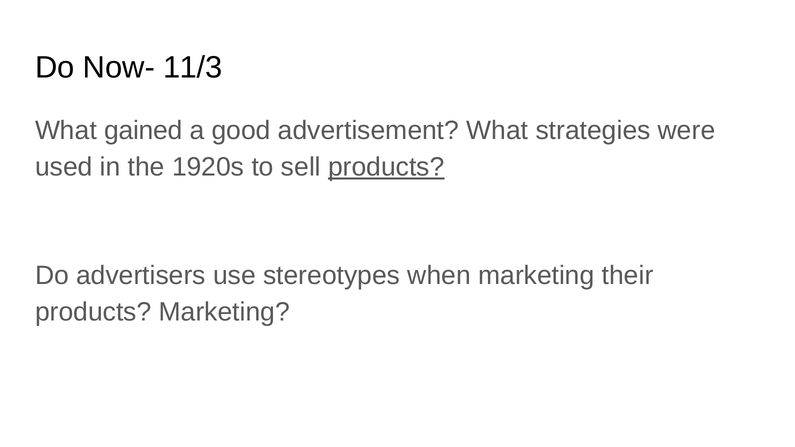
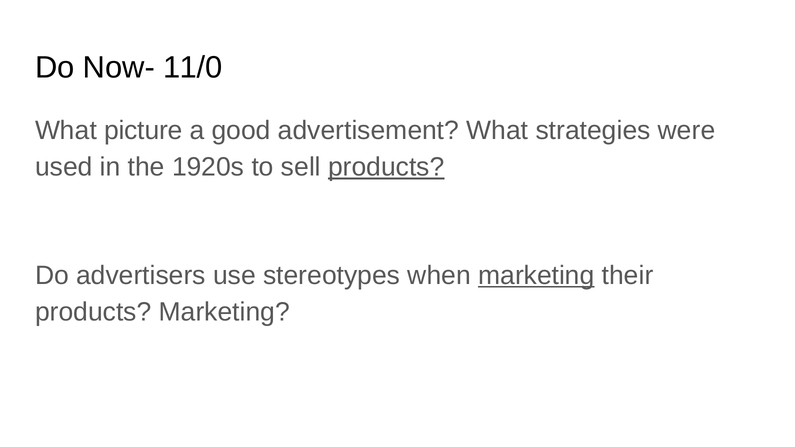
11/3: 11/3 -> 11/0
gained: gained -> picture
marketing at (536, 276) underline: none -> present
